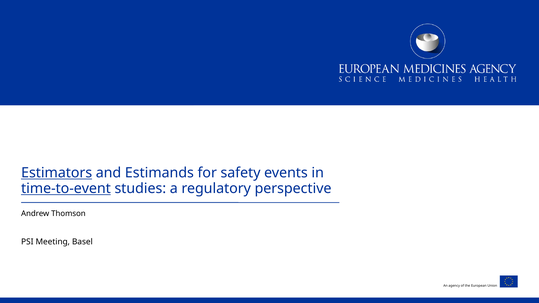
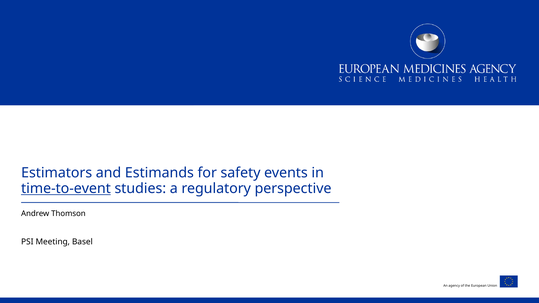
Estimators underline: present -> none
